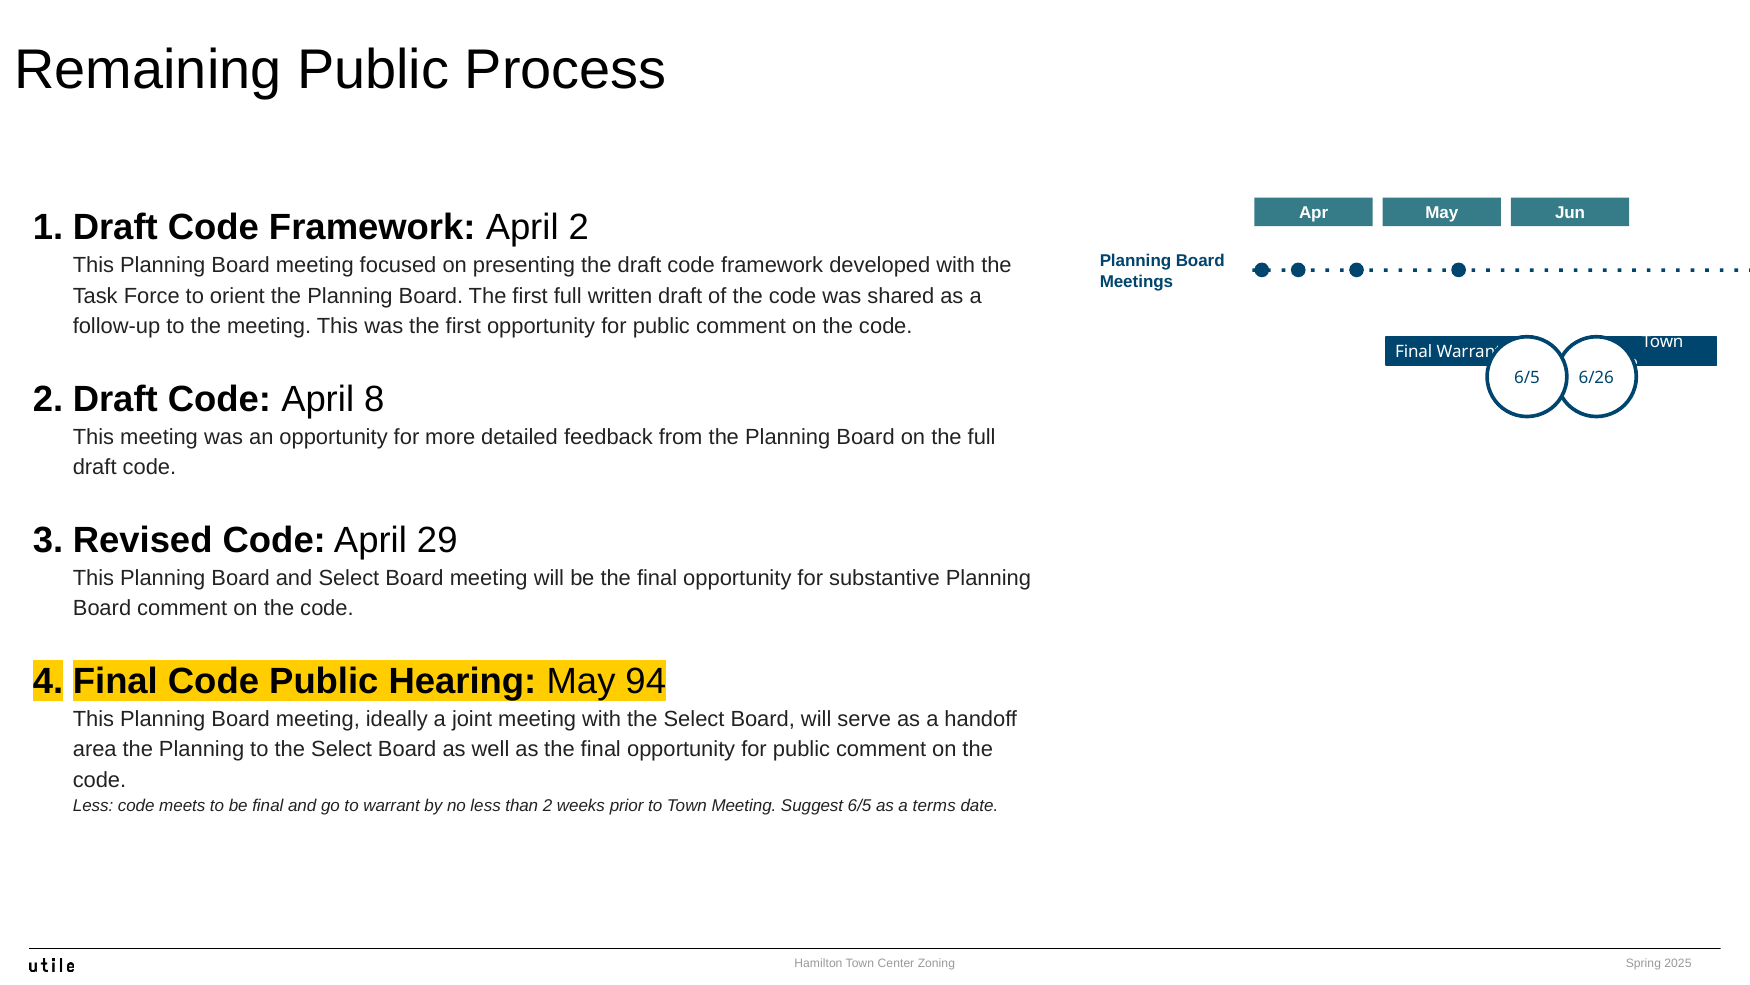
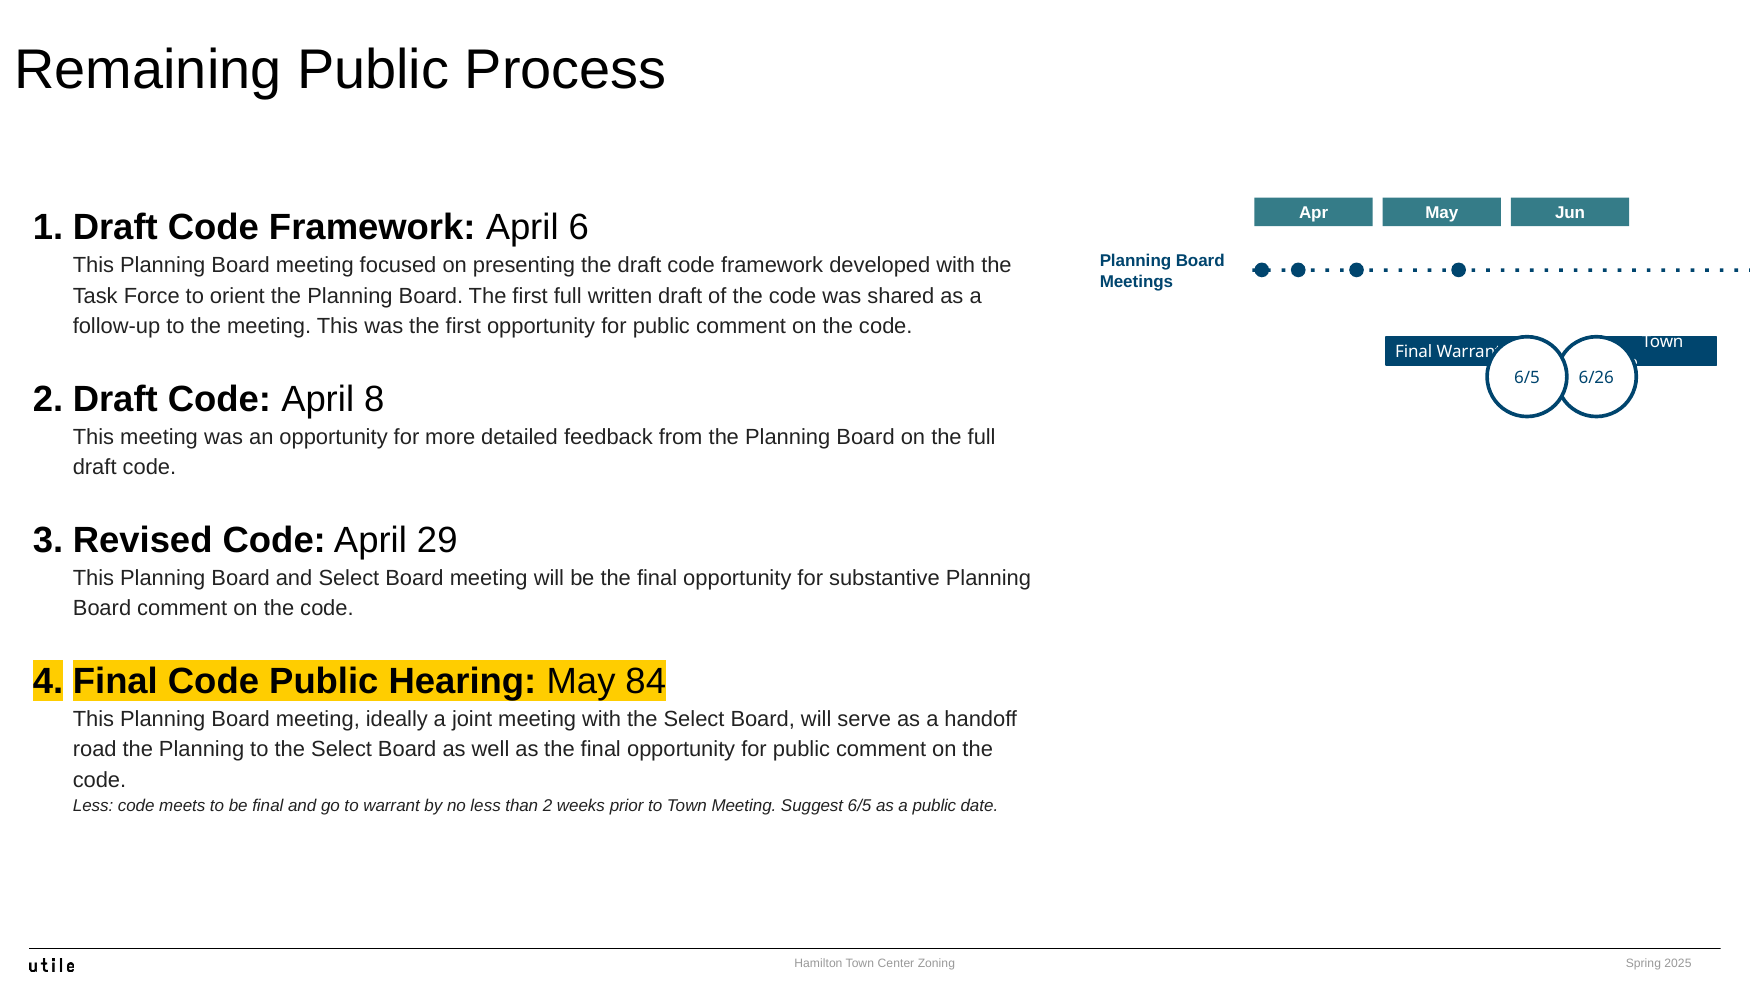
April 2: 2 -> 6
94: 94 -> 84
area: area -> road
a terms: terms -> public
